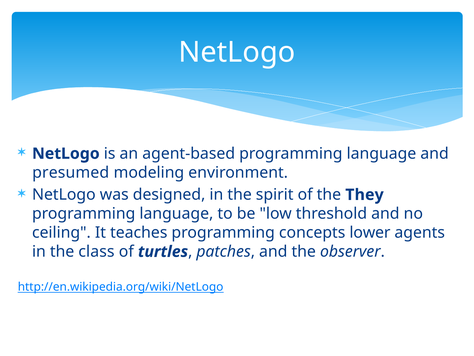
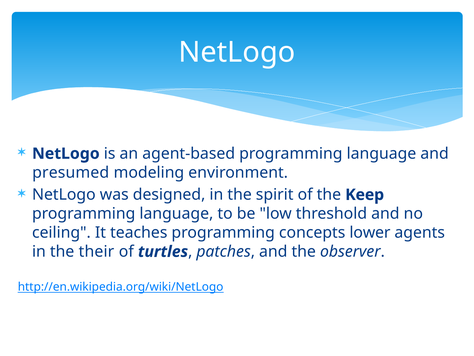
They: They -> Keep
class: class -> their
